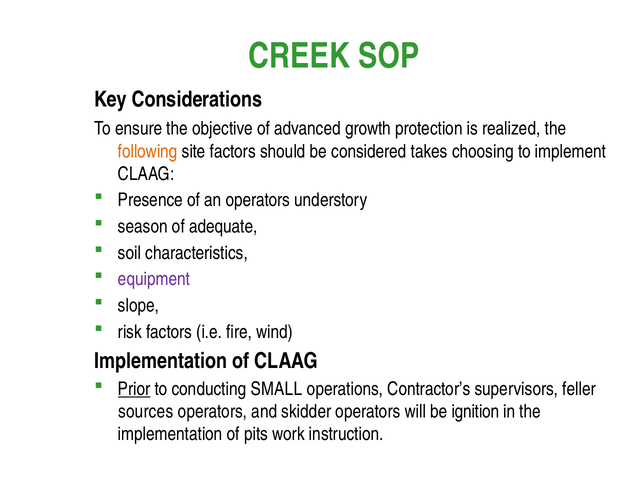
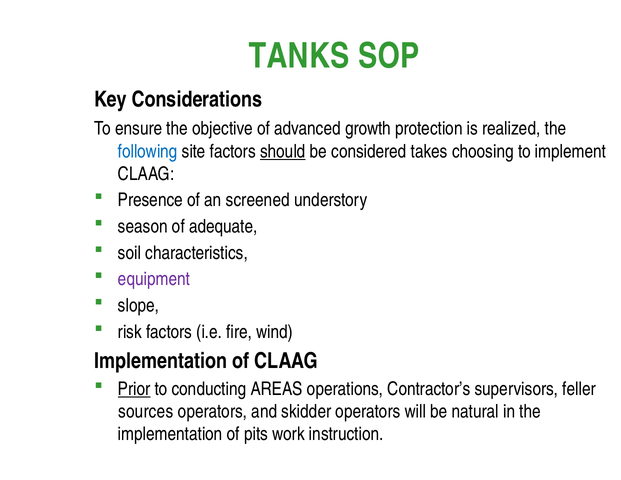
CREEK: CREEK -> TANKS
following colour: orange -> blue
should underline: none -> present
an operators: operators -> screened
SMALL: SMALL -> AREAS
ignition: ignition -> natural
